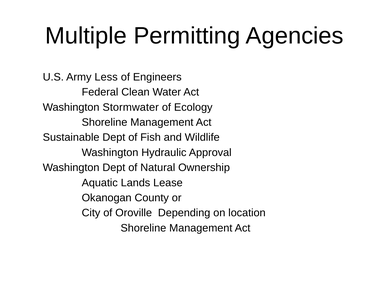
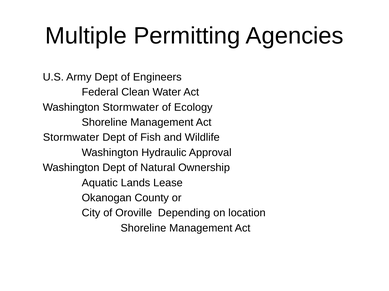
Army Less: Less -> Dept
Sustainable at (71, 138): Sustainable -> Stormwater
